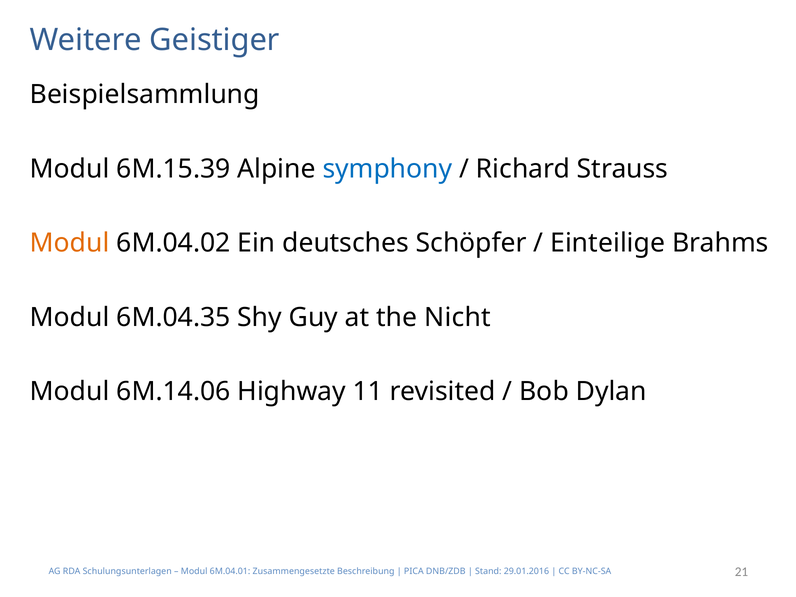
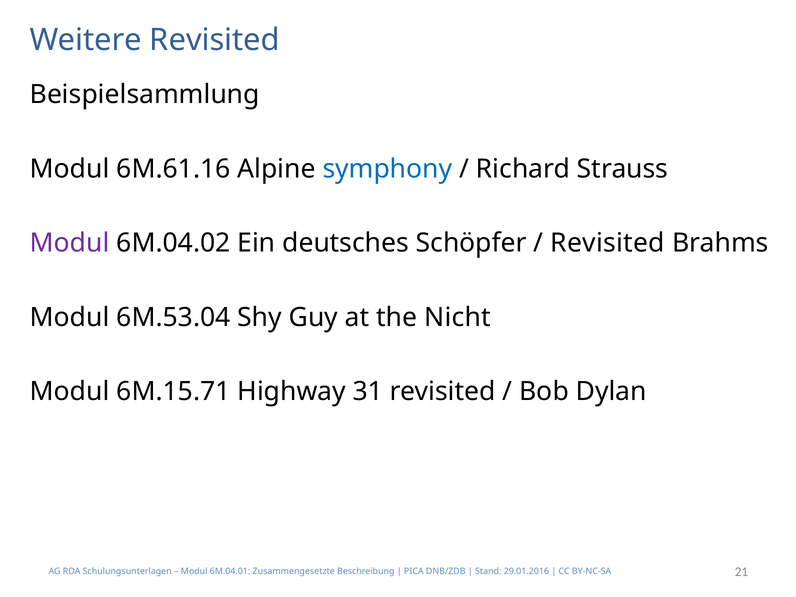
Weitere Geistiger: Geistiger -> Revisited
6M.15.39: 6M.15.39 -> 6M.61.16
Modul at (70, 243) colour: orange -> purple
Einteilige at (608, 243): Einteilige -> Revisited
6M.04.35: 6M.04.35 -> 6M.53.04
6M.14.06: 6M.14.06 -> 6M.15.71
11: 11 -> 31
